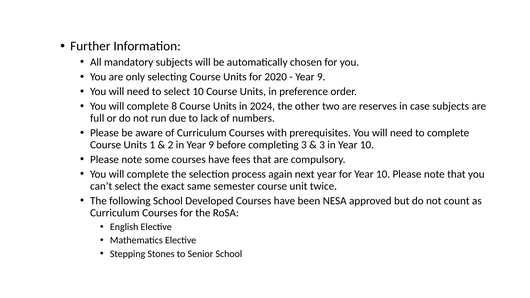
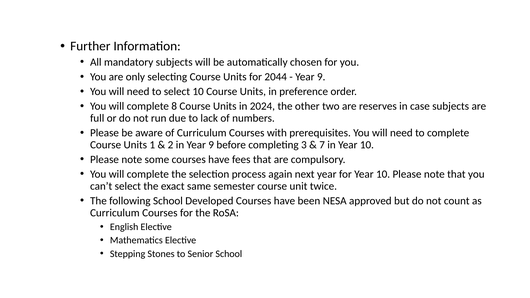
2020: 2020 -> 2044
3 at (322, 145): 3 -> 7
